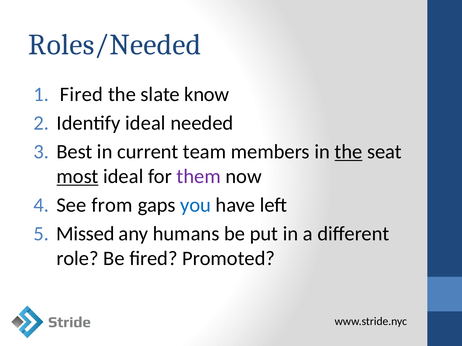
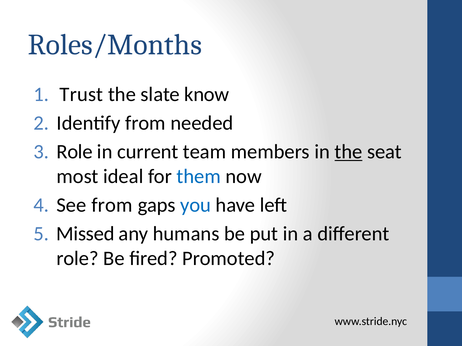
Roles/Needed: Roles/Needed -> Roles/Months
Fired at (81, 94): Fired -> Trust
Identify ideal: ideal -> from
Best at (75, 152): Best -> Role
most underline: present -> none
them colour: purple -> blue
